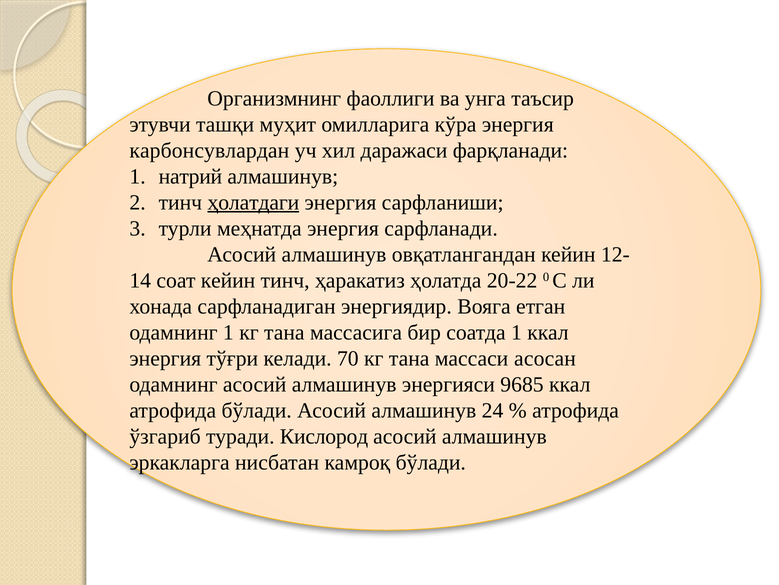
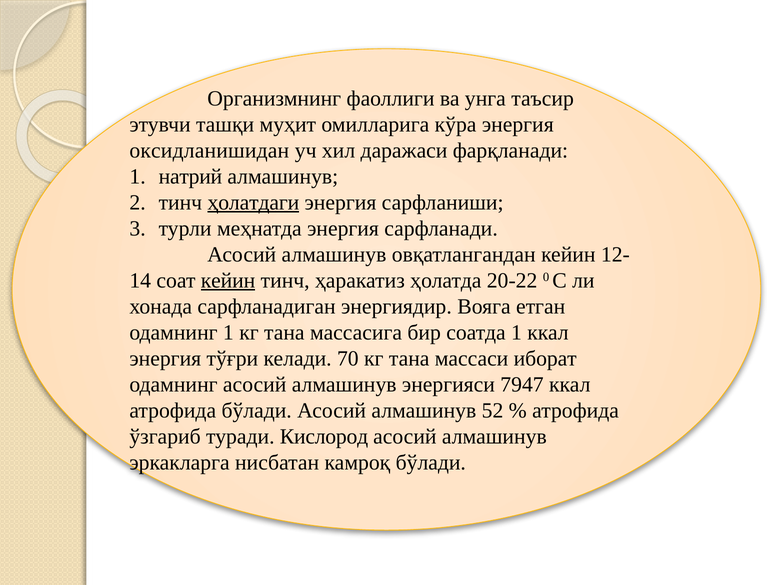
карбонсувлардан: карбонсувлардан -> оксидланишидан
кейин at (228, 280) underline: none -> present
асосан: асосан -> иборат
9685: 9685 -> 7947
24: 24 -> 52
